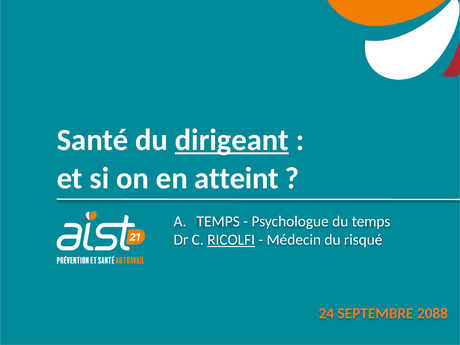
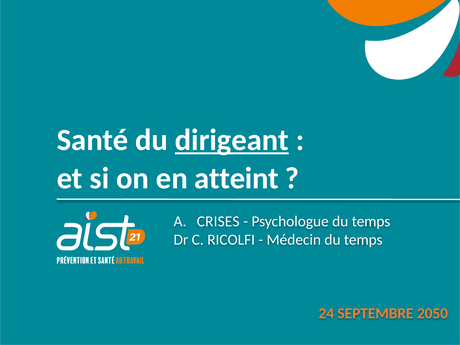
TEMPS at (218, 221): TEMPS -> CRISES
RICOLFI underline: present -> none
Médecin du risqué: risqué -> temps
2088: 2088 -> 2050
